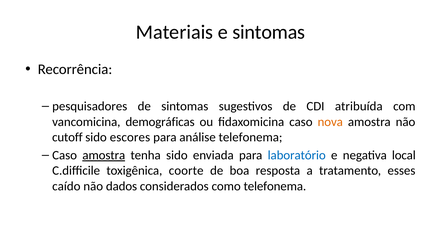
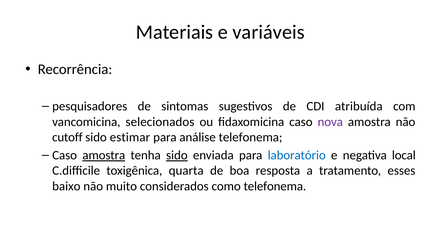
e sintomas: sintomas -> variáveis
demográficas: demográficas -> selecionados
nova colour: orange -> purple
escores: escores -> estimar
sido at (177, 155) underline: none -> present
coorte: coorte -> quarta
caído: caído -> baixo
dados: dados -> muito
